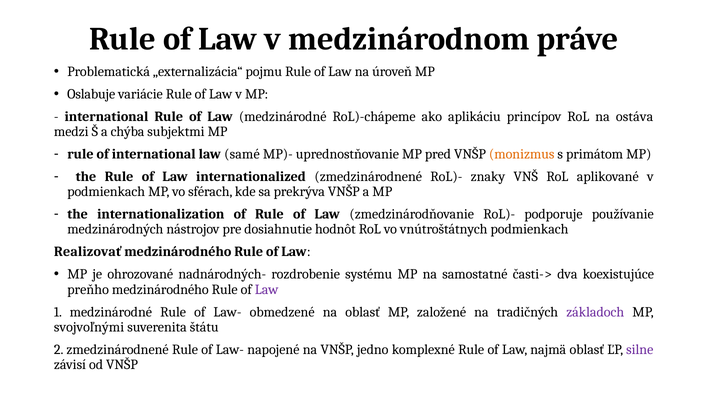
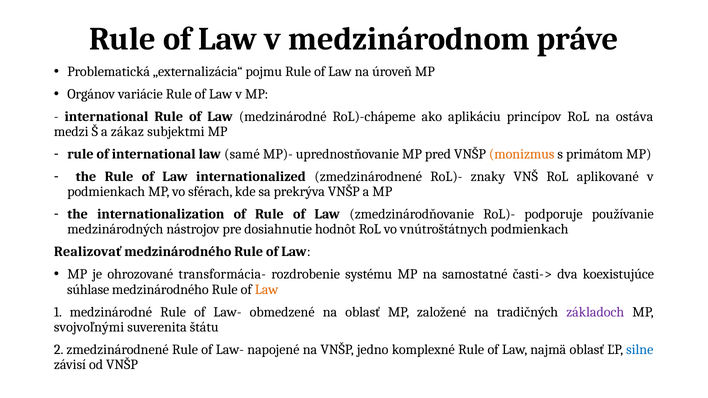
Oslabuje: Oslabuje -> Orgánov
chýba: chýba -> zákaz
nadnárodných-: nadnárodných- -> transformácia-
preňho: preňho -> súhlase
Law at (267, 290) colour: purple -> orange
silne colour: purple -> blue
